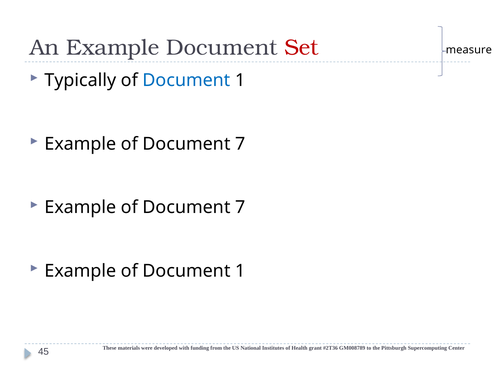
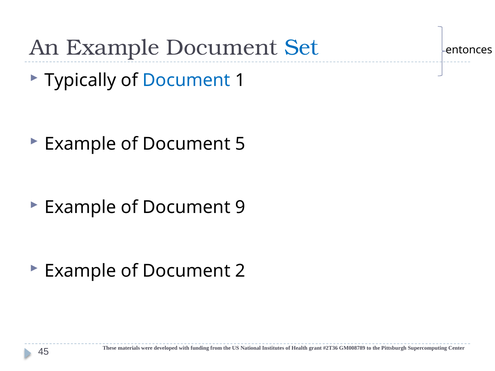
Set colour: red -> blue
measure: measure -> entonces
7 at (240, 144): 7 -> 5
7 at (240, 208): 7 -> 9
Example of Document 1: 1 -> 2
